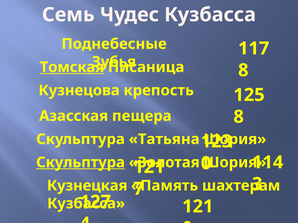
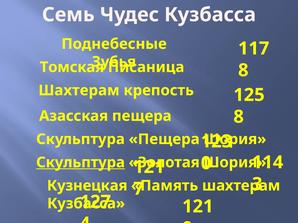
Томская underline: present -> none
Кузнецова at (79, 91): Кузнецова -> Шахтерам
Скульптура Татьяна: Татьяна -> Пещера
